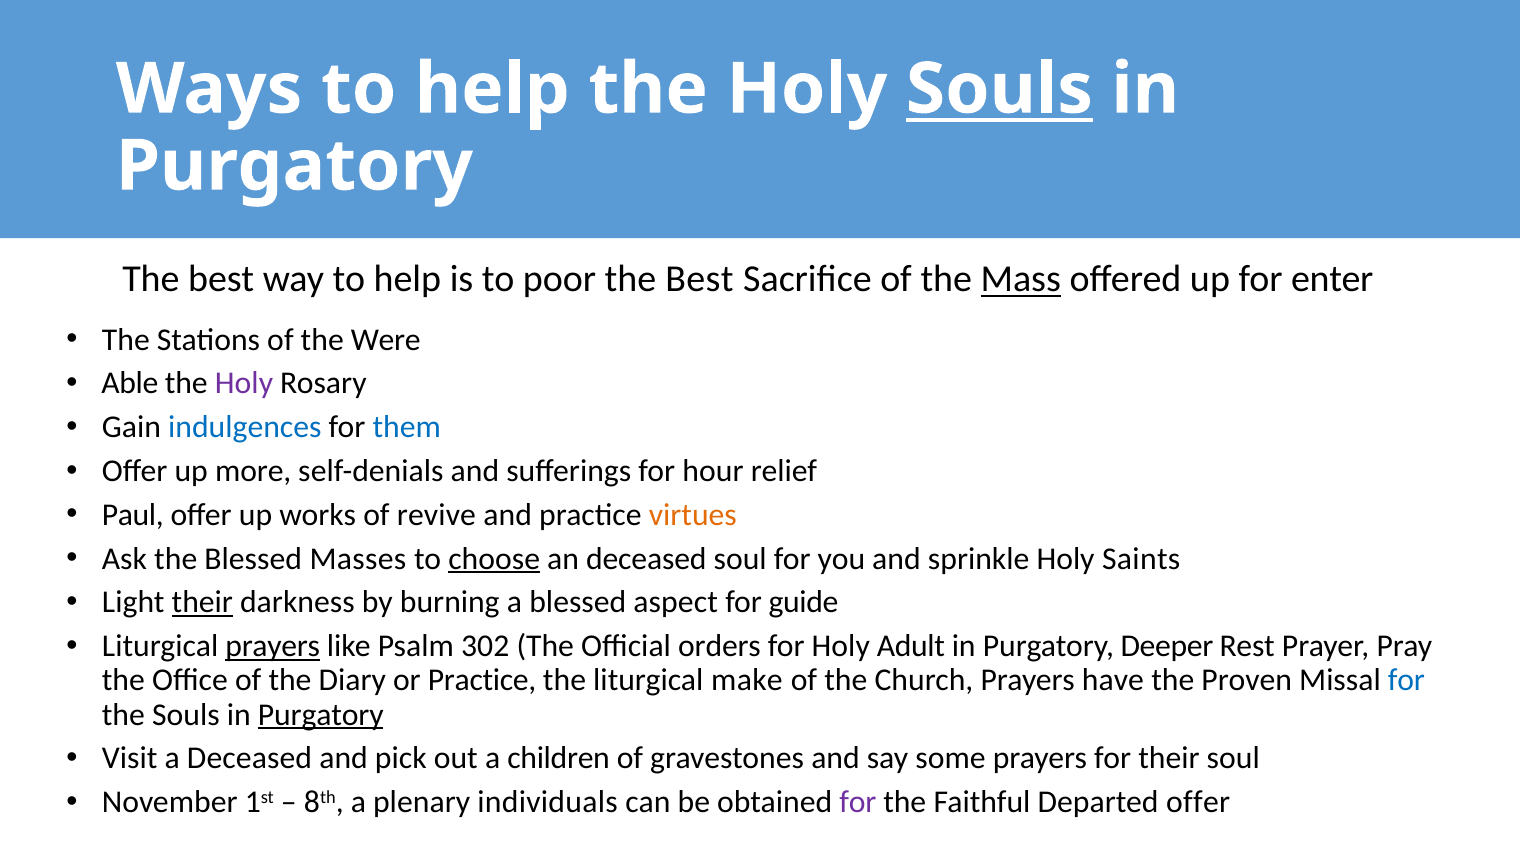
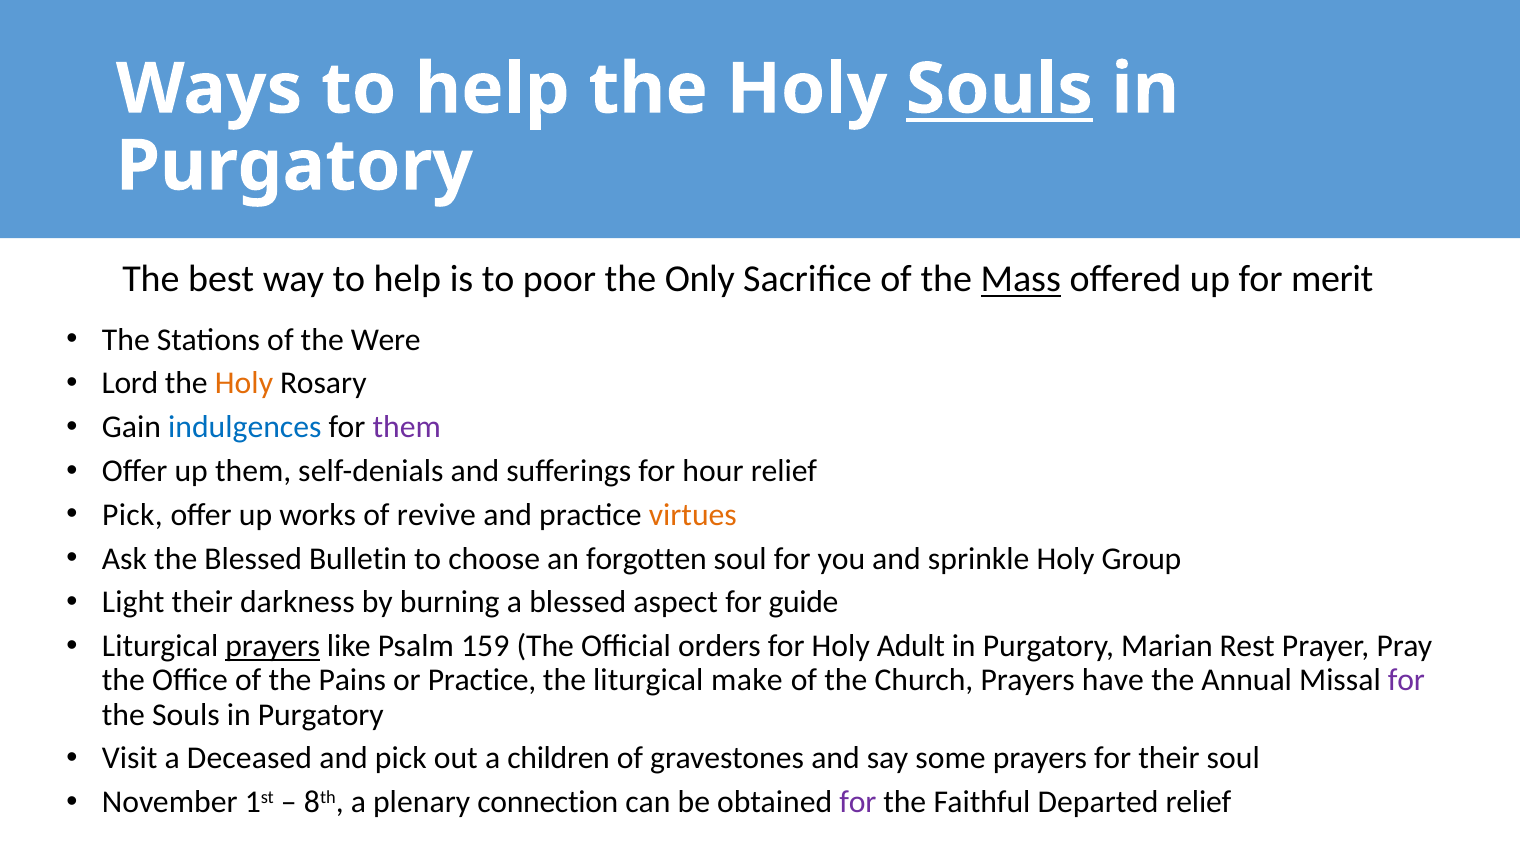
Best at (699, 279): Best -> Only
enter: enter -> merit
Able: Able -> Lord
Holy at (244, 384) colour: purple -> orange
them at (407, 427) colour: blue -> purple
up more: more -> them
Paul at (133, 515): Paul -> Pick
Masses: Masses -> Bulletin
choose underline: present -> none
an deceased: deceased -> forgotten
Saints: Saints -> Group
their at (202, 602) underline: present -> none
302: 302 -> 159
Deeper: Deeper -> Marian
Diary: Diary -> Pains
Proven: Proven -> Annual
for at (1406, 680) colour: blue -> purple
Purgatory at (321, 715) underline: present -> none
individuals: individuals -> connection
Departed offer: offer -> relief
